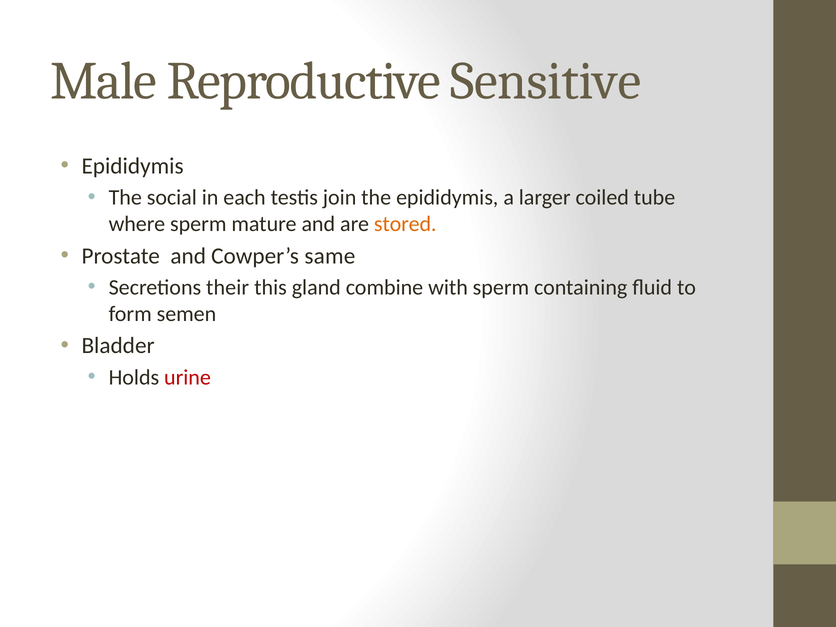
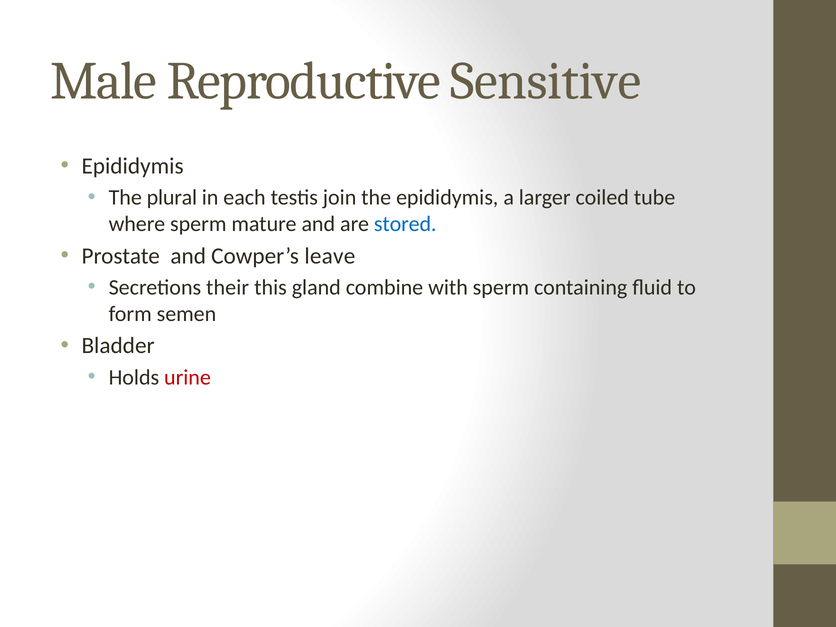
social: social -> plural
stored colour: orange -> blue
same: same -> leave
